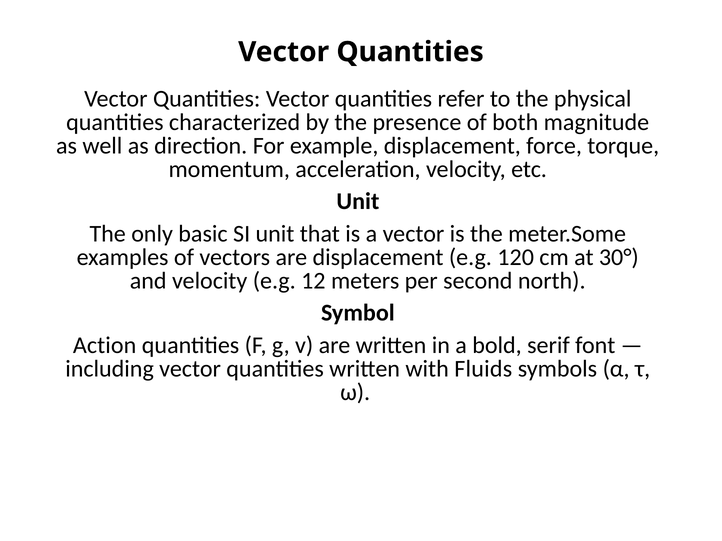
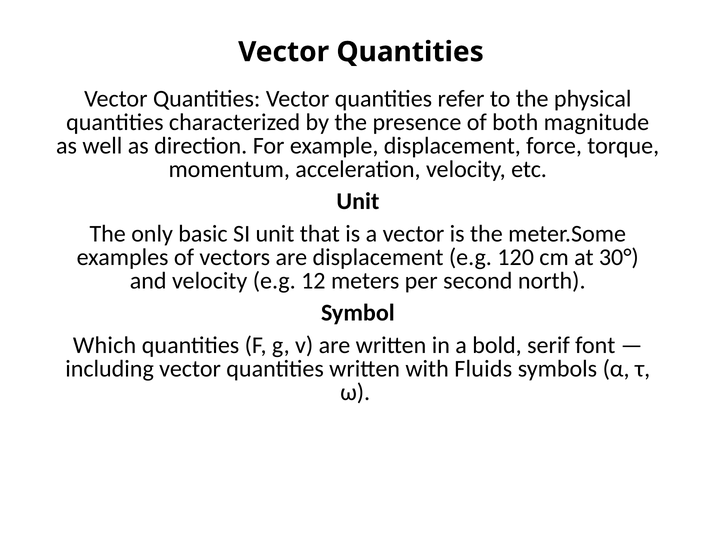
Action: Action -> Which
